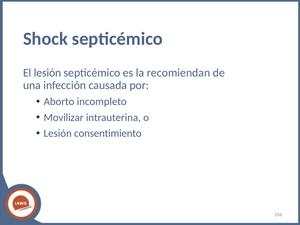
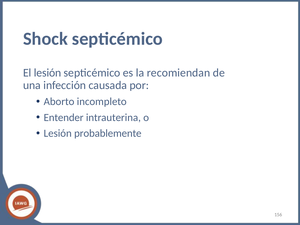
Movilizar: Movilizar -> Entender
consentimiento: consentimiento -> probablemente
